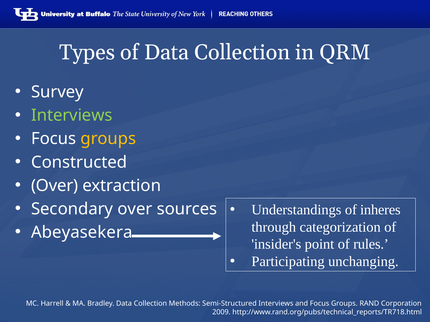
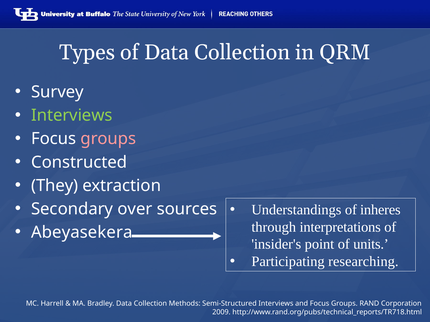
groups at (108, 139) colour: yellow -> pink
Over at (55, 186): Over -> They
categorization: categorization -> interpretations
rules: rules -> units
unchanging: unchanging -> researching
